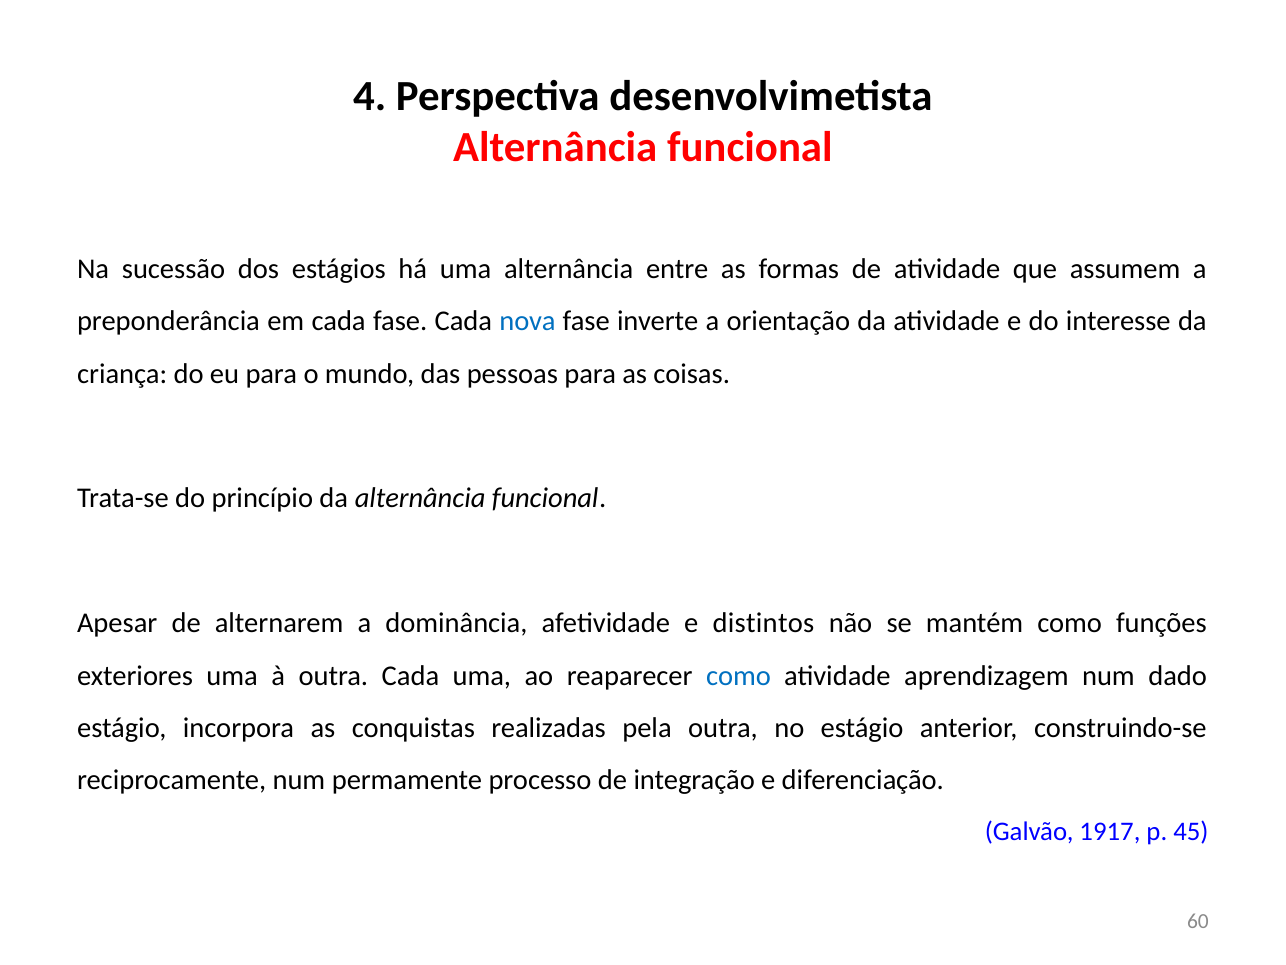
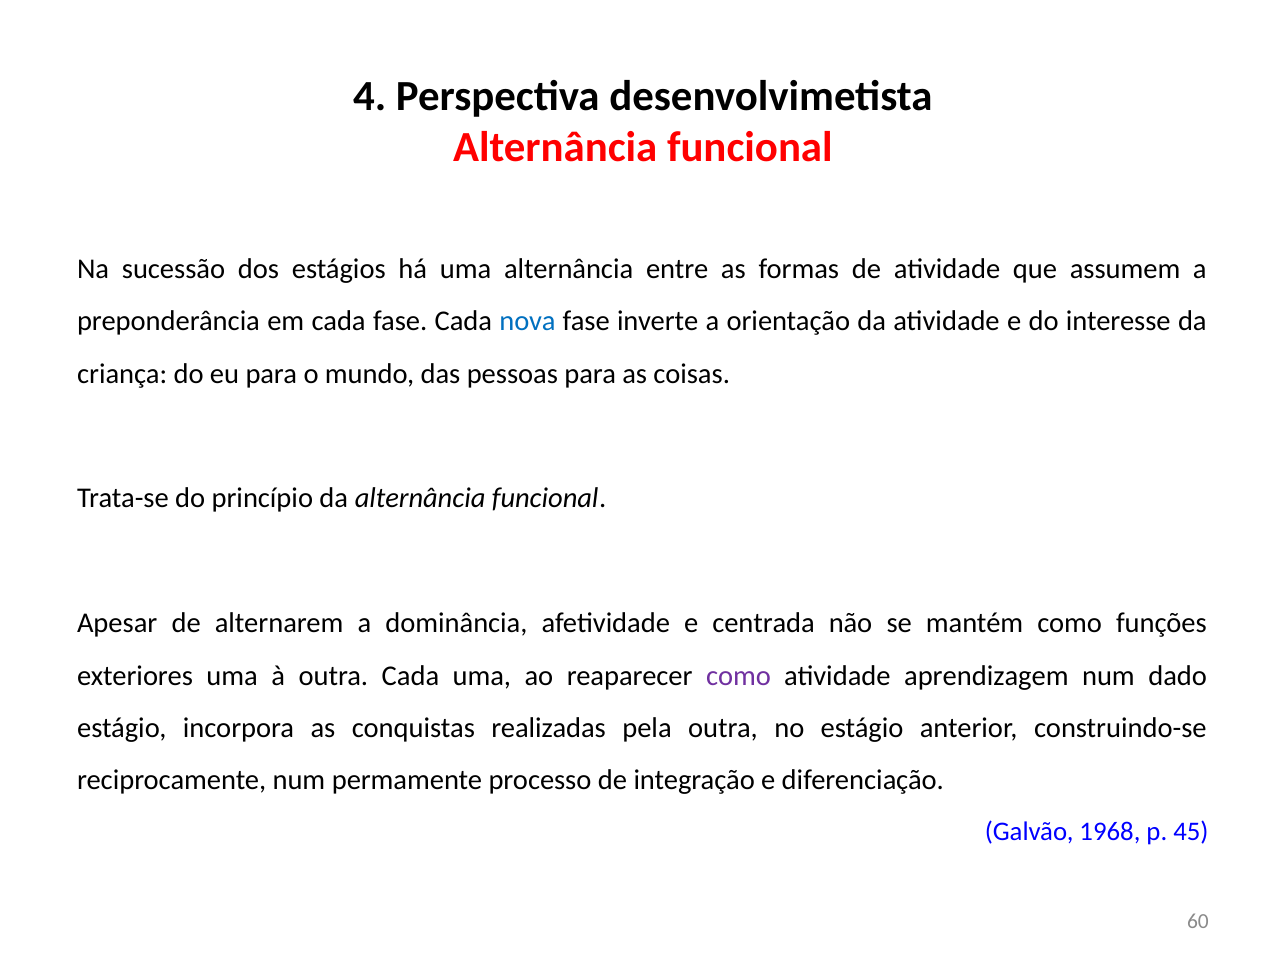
distintos: distintos -> centrada
como at (738, 675) colour: blue -> purple
1917: 1917 -> 1968
